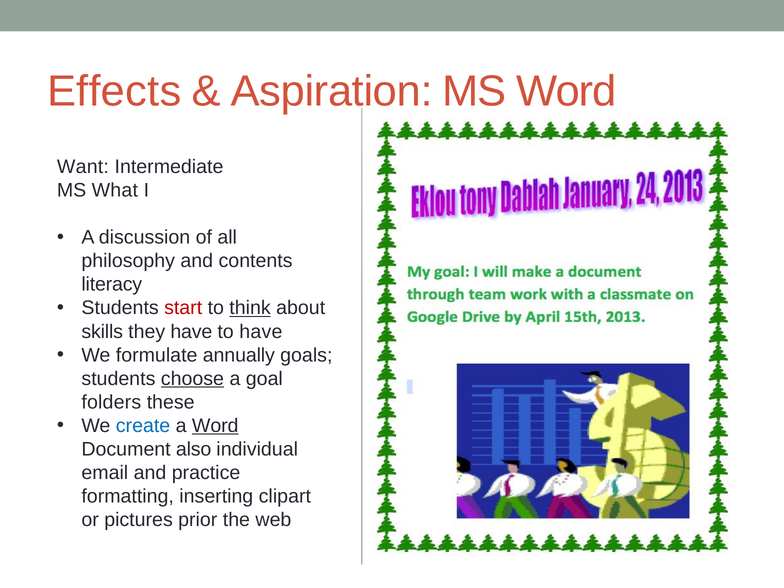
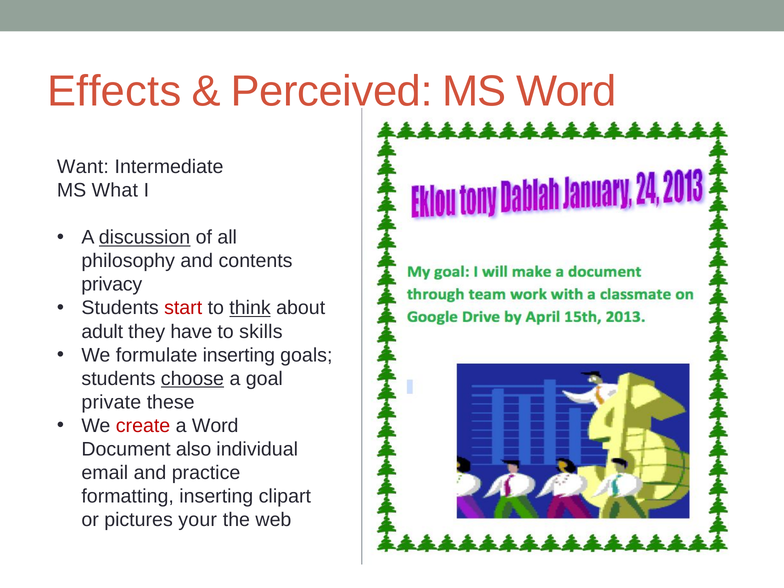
Aspiration: Aspiration -> Perceived
discussion underline: none -> present
literacy: literacy -> privacy
skills: skills -> adult
to have: have -> skills
formulate annually: annually -> inserting
folders: folders -> private
create colour: blue -> red
Word at (215, 426) underline: present -> none
prior: prior -> your
